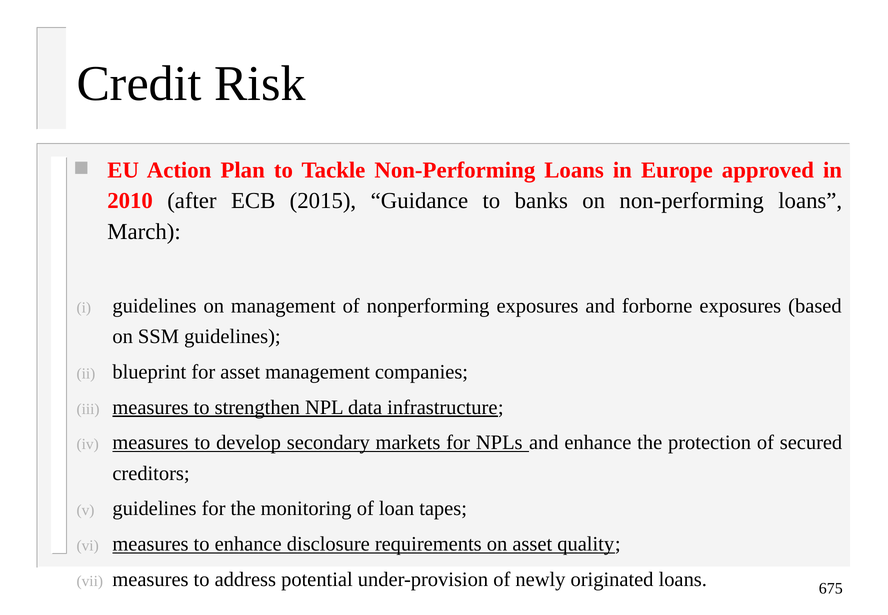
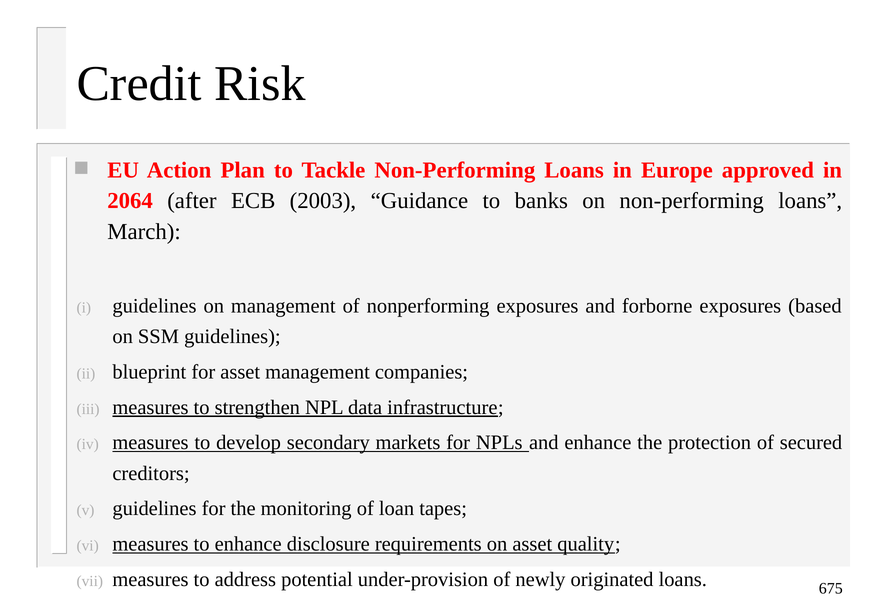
2010: 2010 -> 2064
2015: 2015 -> 2003
